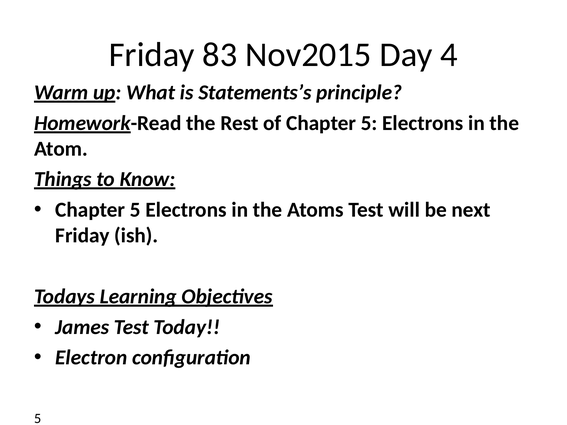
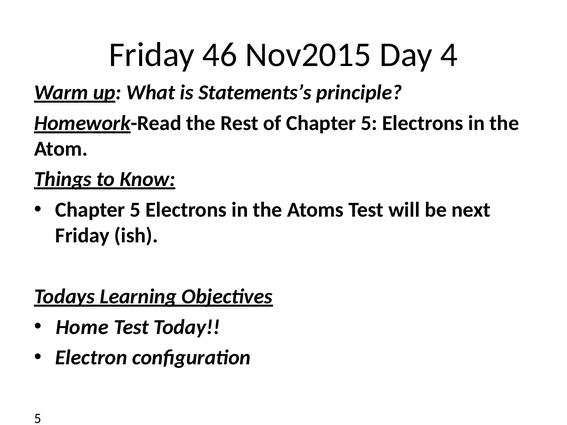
83: 83 -> 46
James: James -> Home
